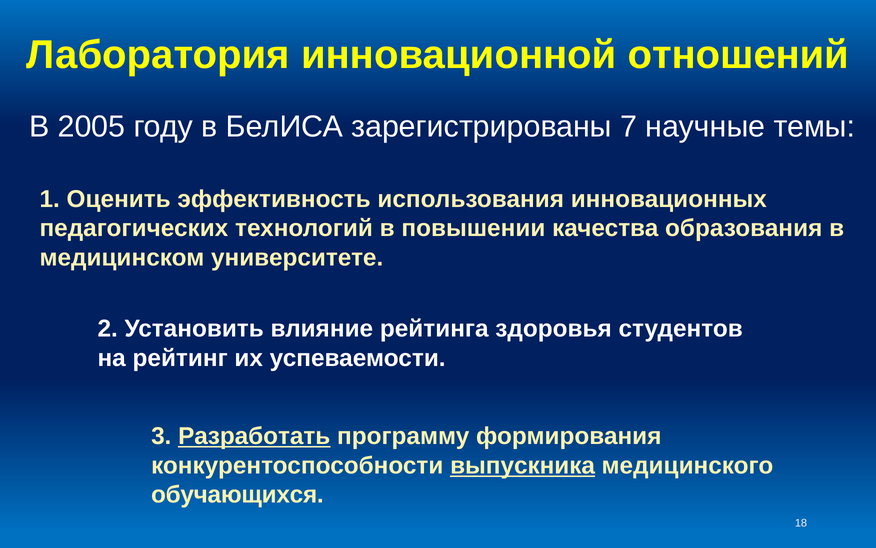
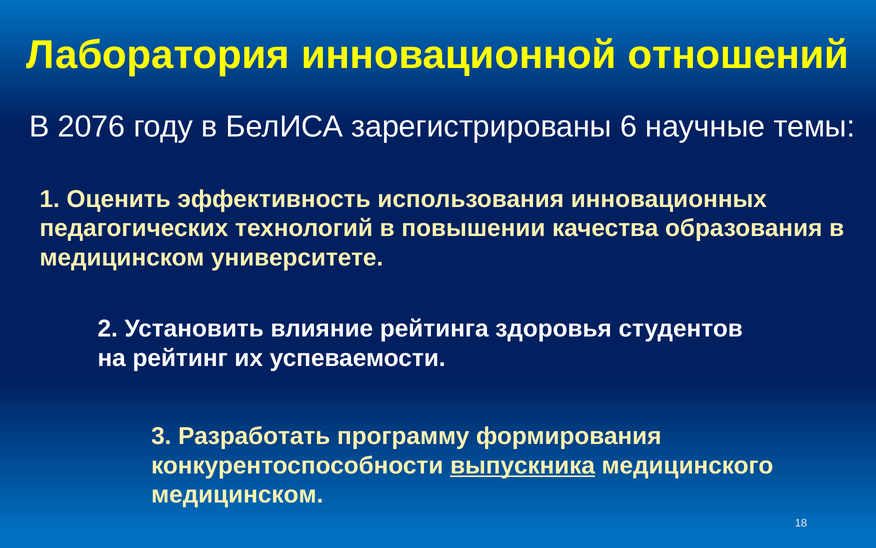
2005: 2005 -> 2076
7: 7 -> 6
Разработать underline: present -> none
обучающихся at (237, 494): обучающихся -> медицинском
